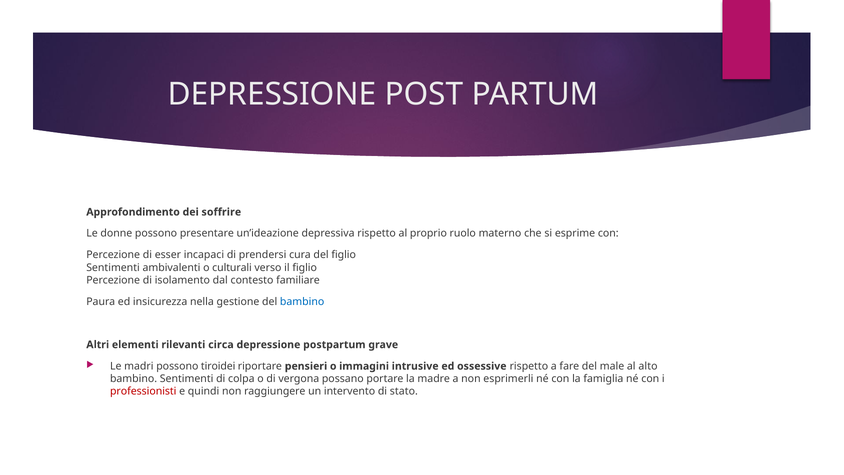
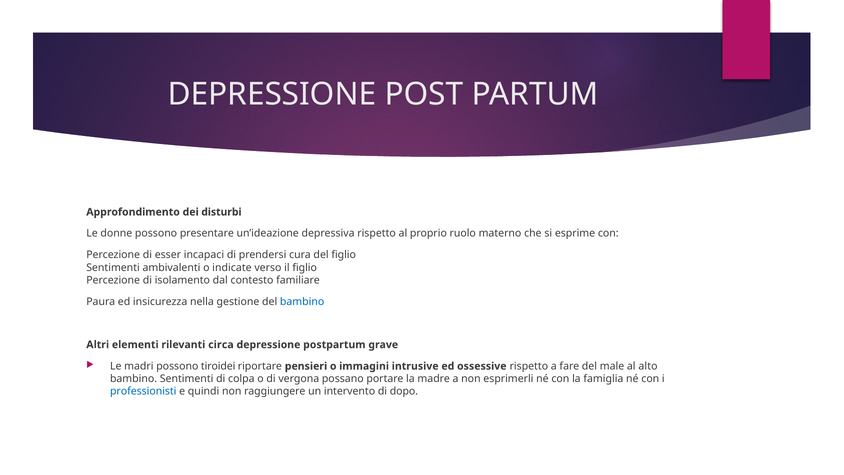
soffrire: soffrire -> disturbi
culturali: culturali -> indicate
professionisti colour: red -> blue
stato: stato -> dopo
